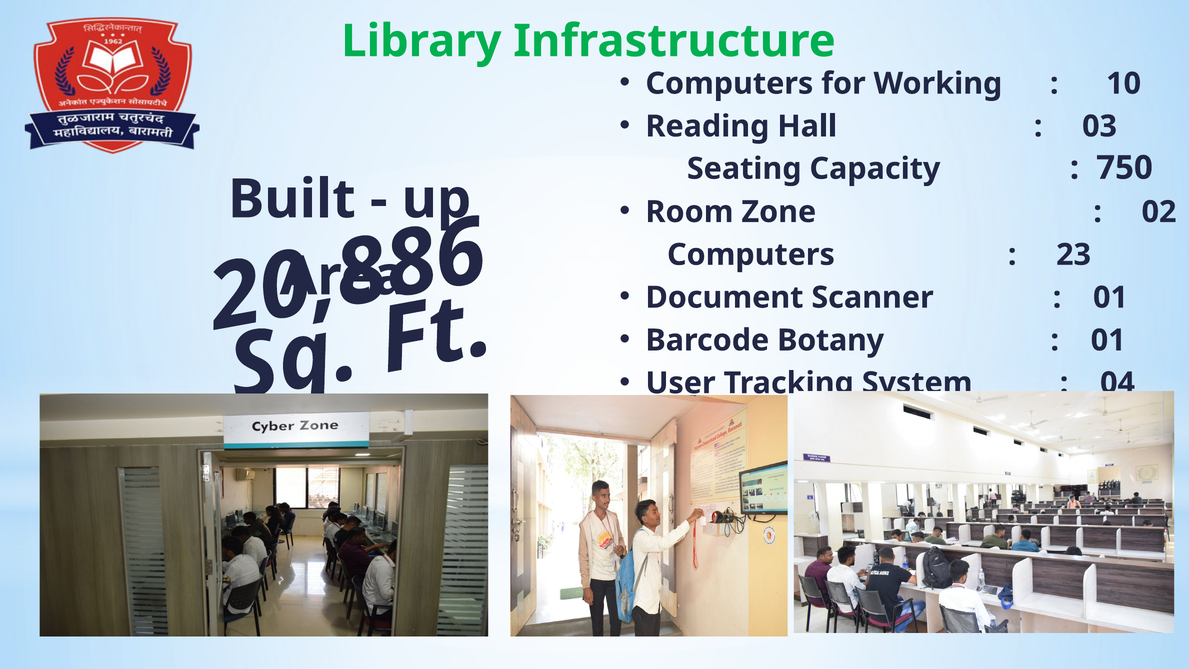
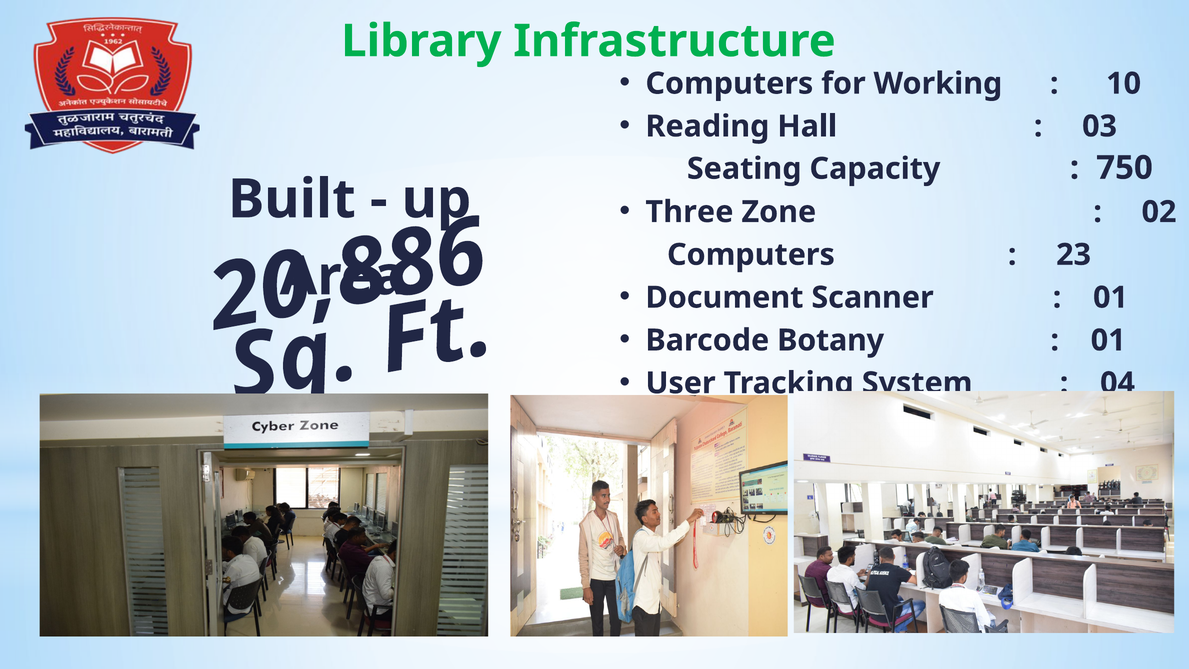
Room: Room -> Three
